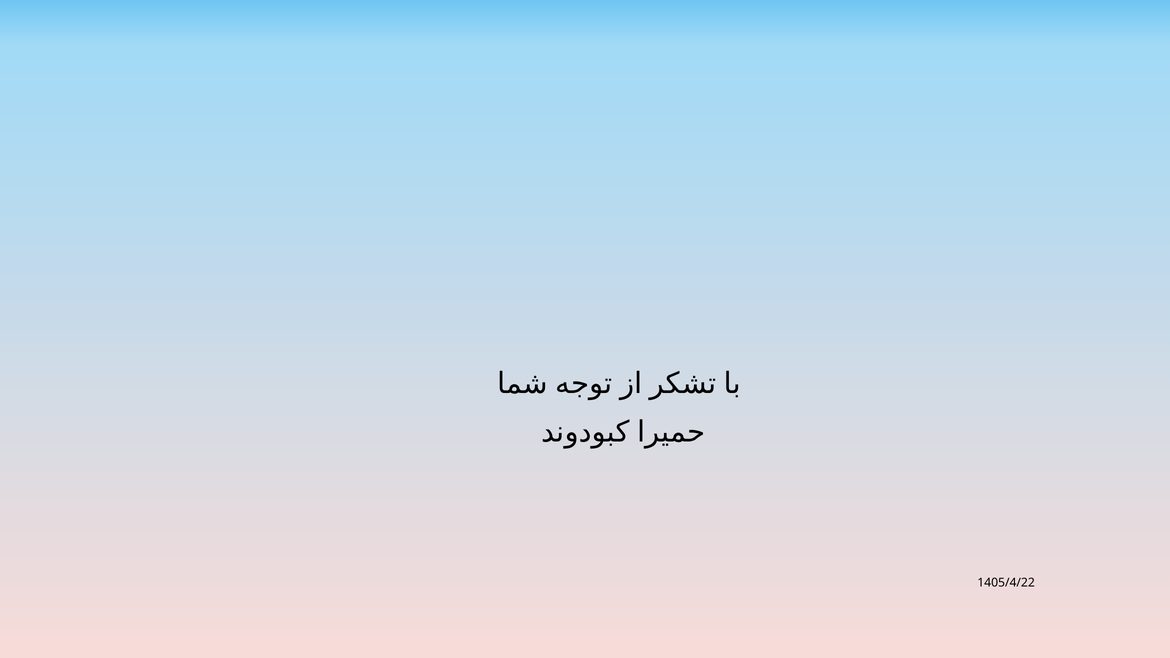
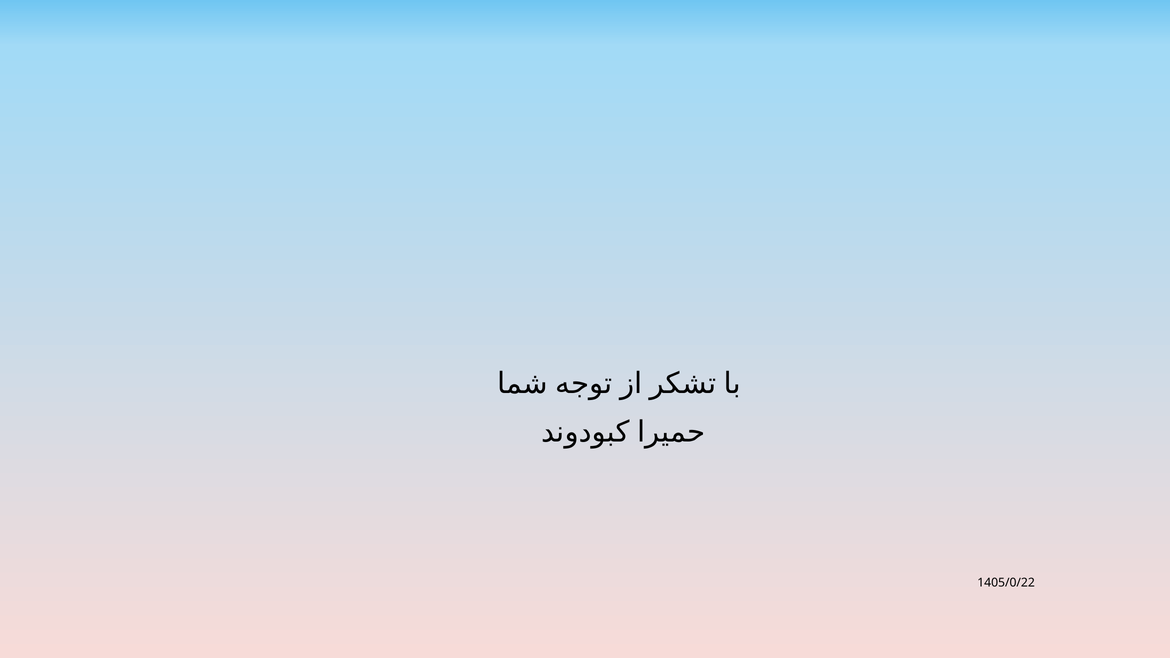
1405/4/22: 1405/4/22 -> 1405/0/22
